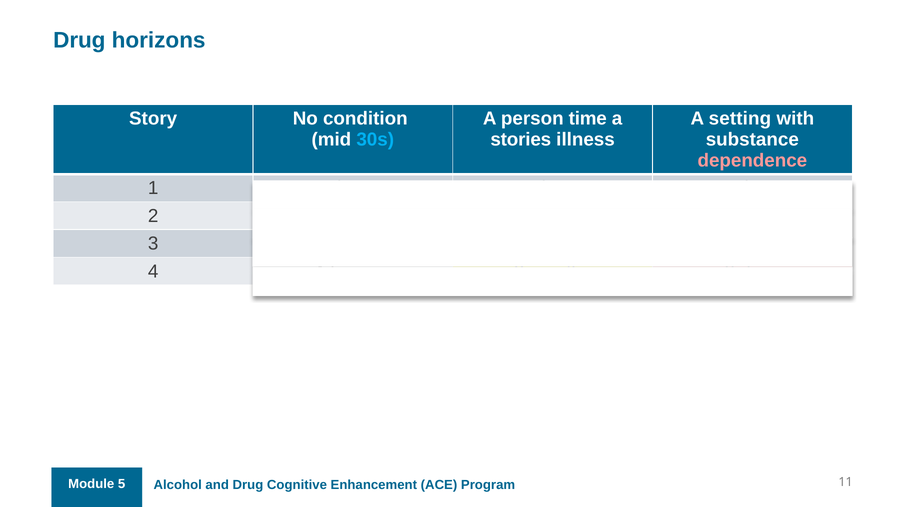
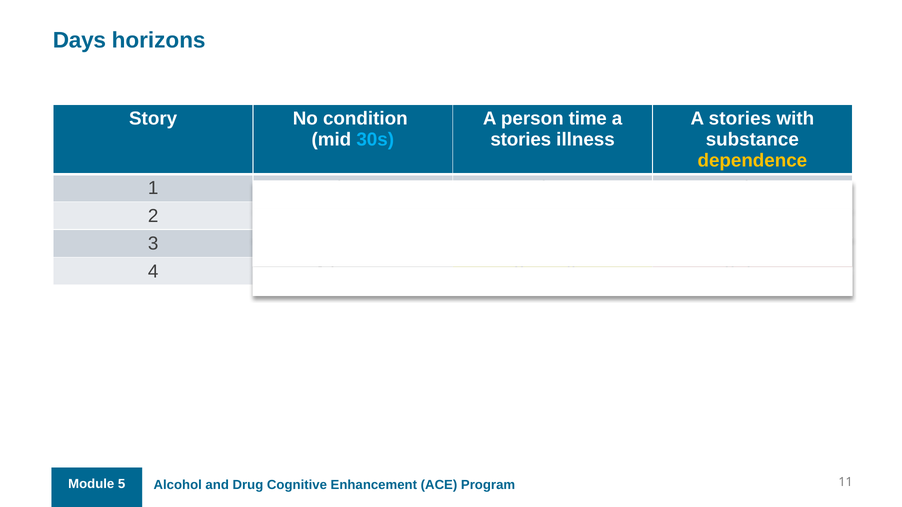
Drug at (79, 40): Drug -> Days
setting at (740, 119): setting -> stories
dependence colour: pink -> yellow
